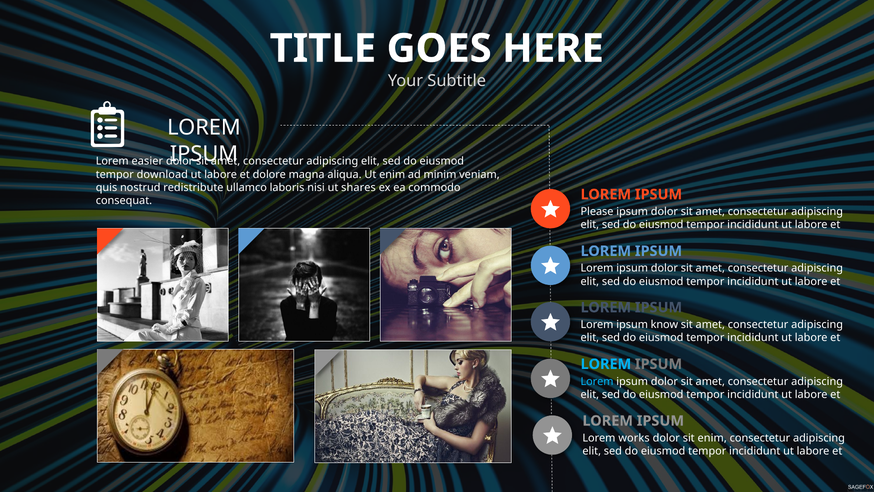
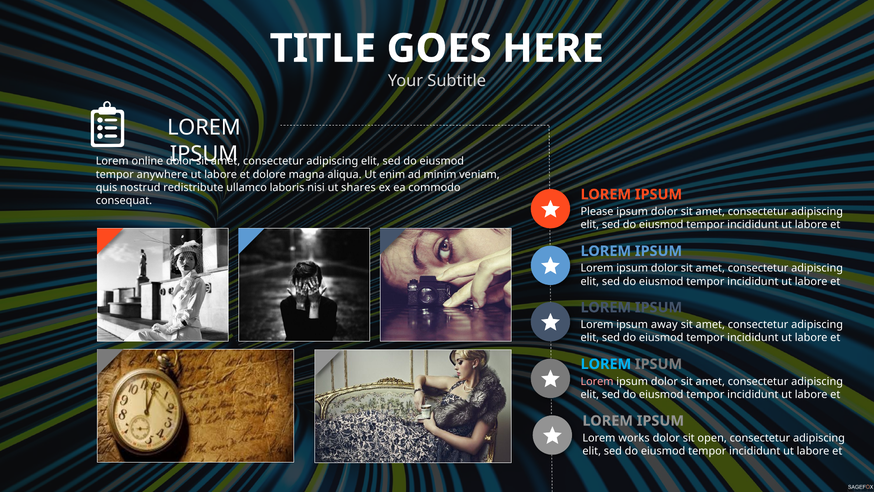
easier: easier -> online
download: download -> anywhere
know: know -> away
Lorem at (597, 381) colour: light blue -> pink
sit enim: enim -> open
